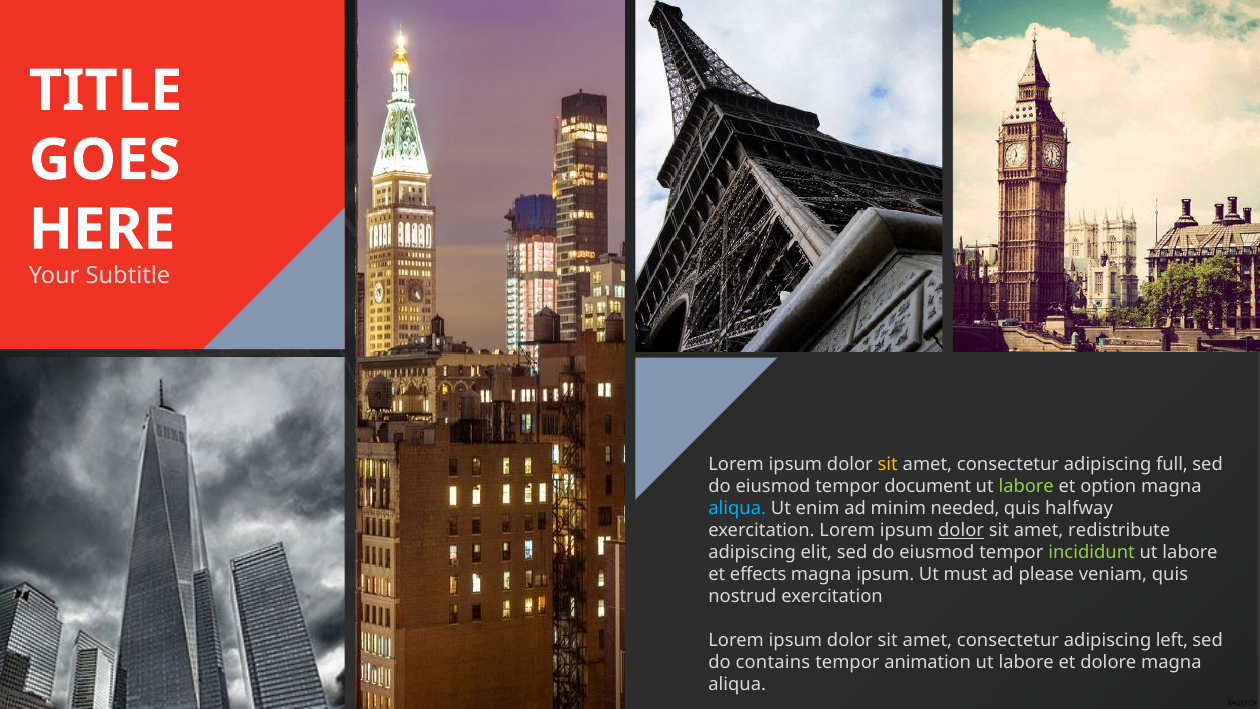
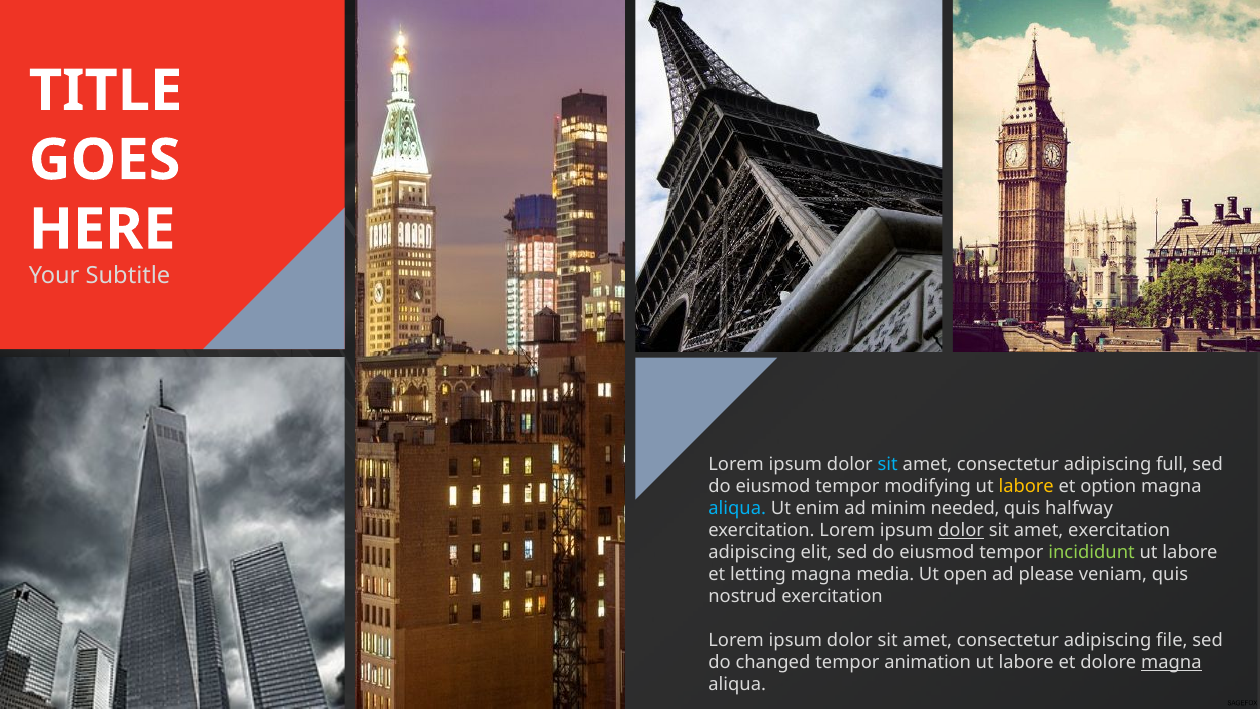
sit at (888, 464) colour: yellow -> light blue
document: document -> modifying
labore at (1026, 486) colour: light green -> yellow
amet redistribute: redistribute -> exercitation
effects: effects -> letting
magna ipsum: ipsum -> media
must: must -> open
left: left -> file
contains: contains -> changed
magna at (1171, 662) underline: none -> present
